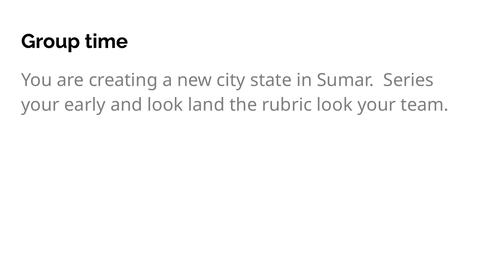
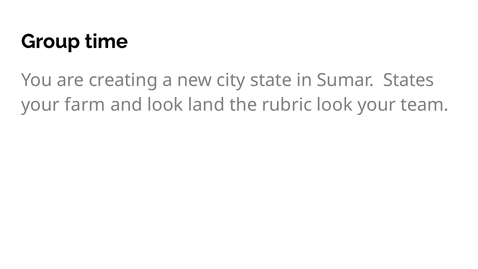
Series: Series -> States
early: early -> farm
